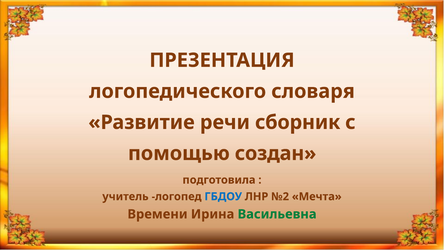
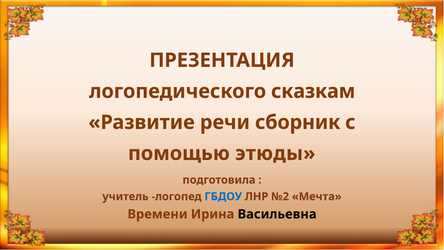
словаря: словаря -> сказкам
создан: создан -> этюды
Васильевна colour: green -> black
